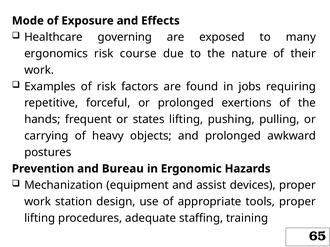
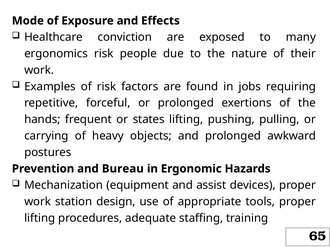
governing: governing -> conviction
course: course -> people
